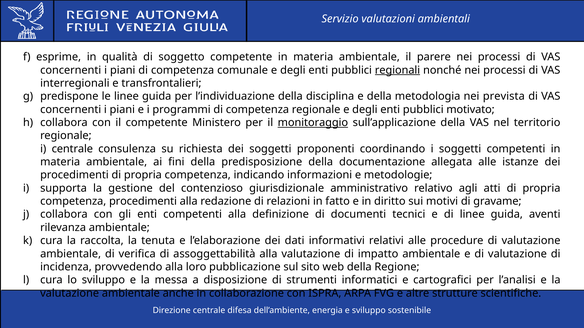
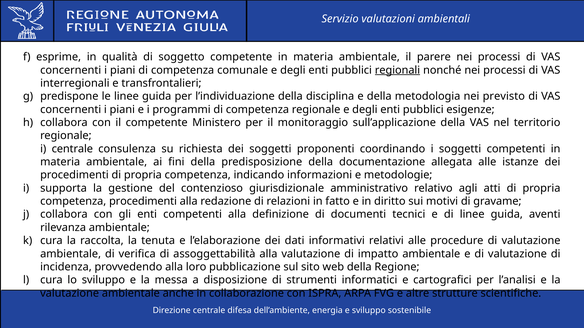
prevista: prevista -> previsto
motivato: motivato -> esigenze
monitoraggio underline: present -> none
